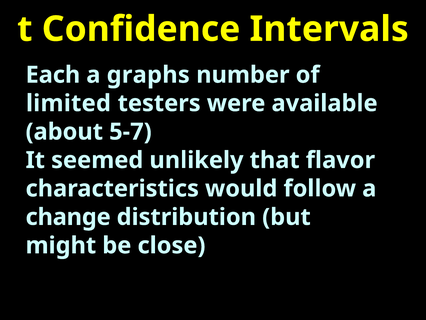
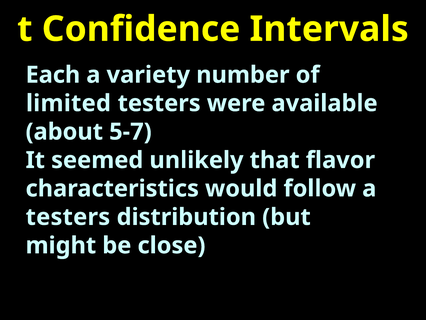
graphs: graphs -> variety
change at (68, 217): change -> testers
